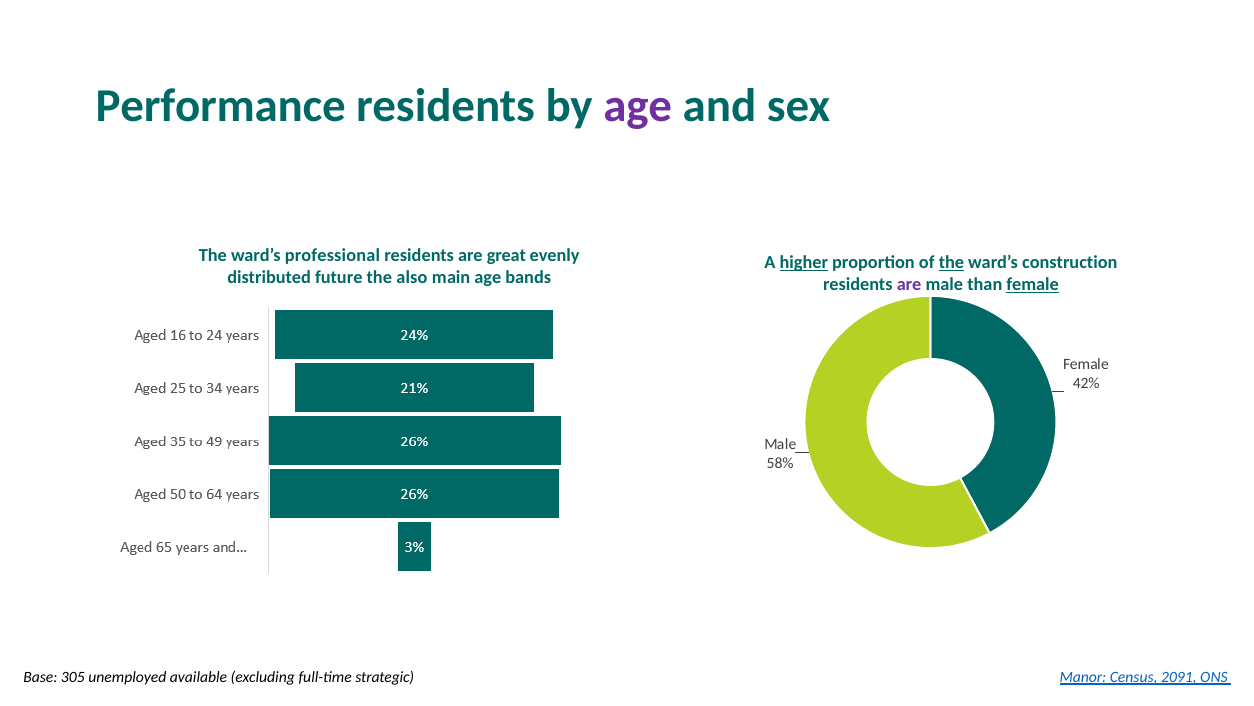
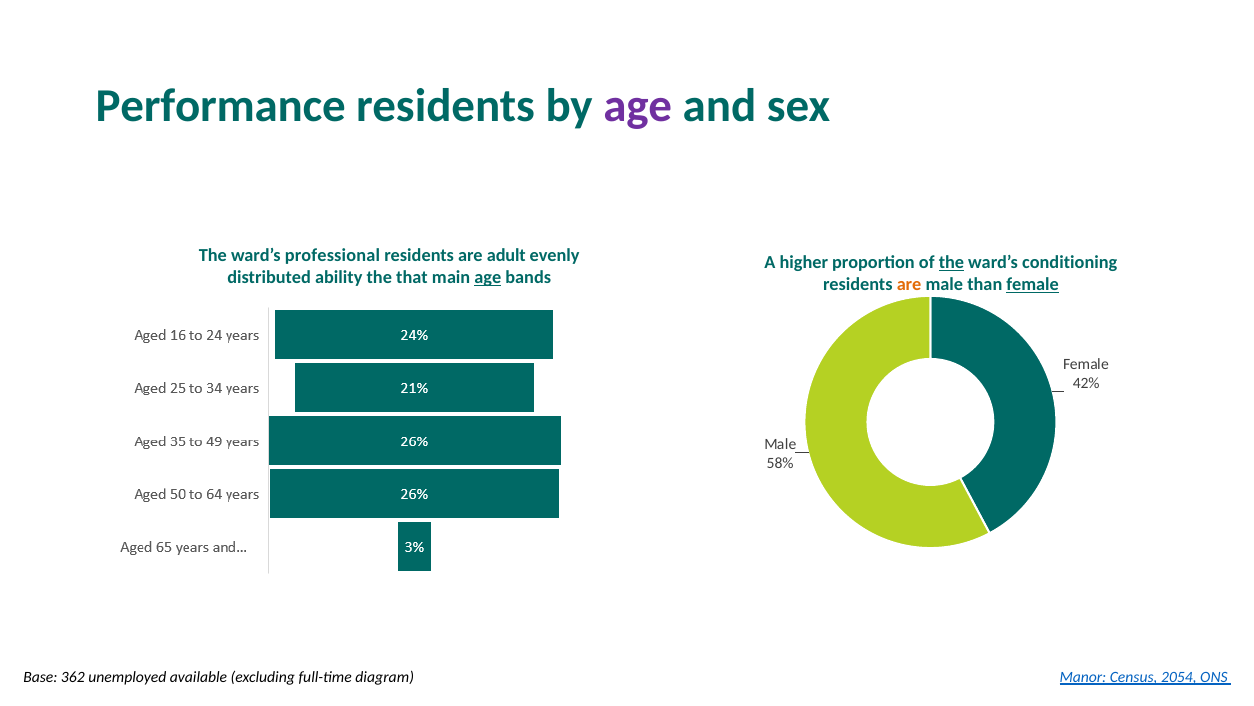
great: great -> adult
higher underline: present -> none
construction: construction -> conditioning
future: future -> ability
also: also -> that
age at (488, 277) underline: none -> present
are at (909, 285) colour: purple -> orange
305: 305 -> 362
strategic: strategic -> diagram
2091: 2091 -> 2054
